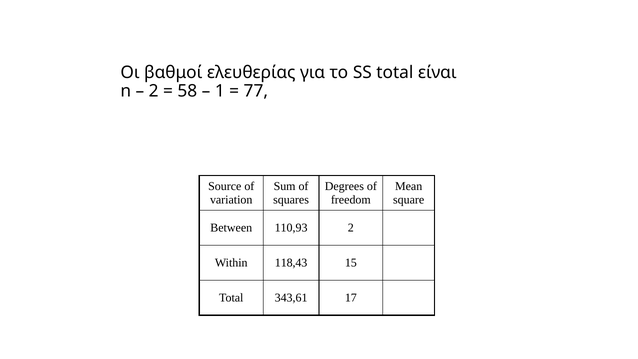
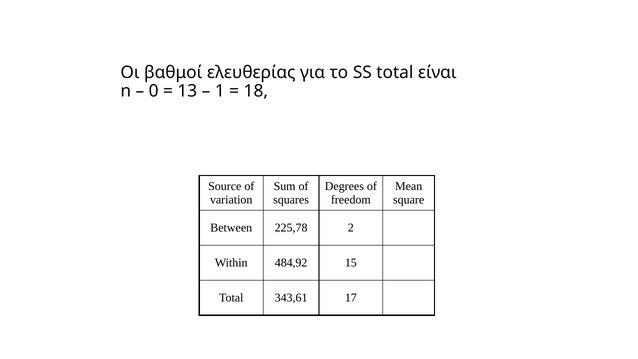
2 at (154, 91): 2 -> 0
58: 58 -> 13
77: 77 -> 18
110,93: 110,93 -> 225,78
118,43: 118,43 -> 484,92
